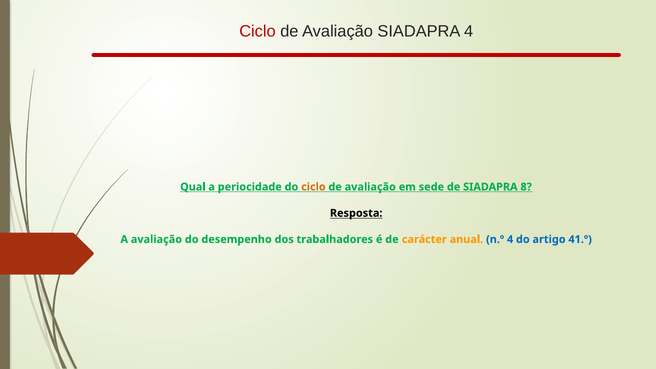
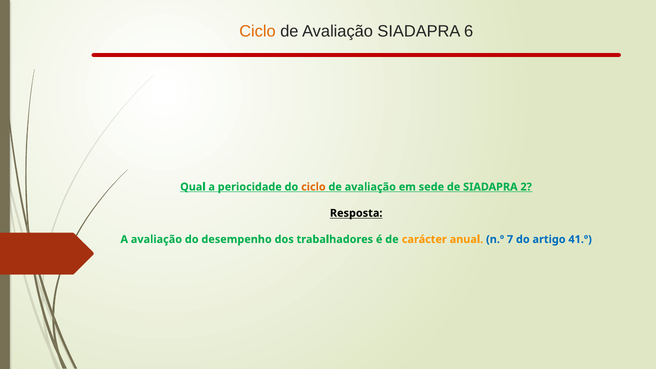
Ciclo at (257, 31) colour: red -> orange
SIADAPRA 4: 4 -> 6
8: 8 -> 2
n.º 4: 4 -> 7
